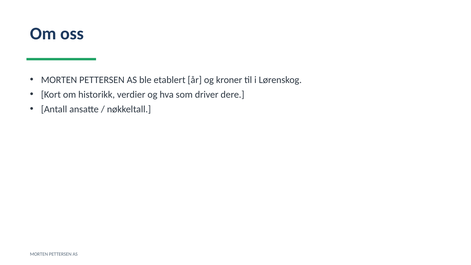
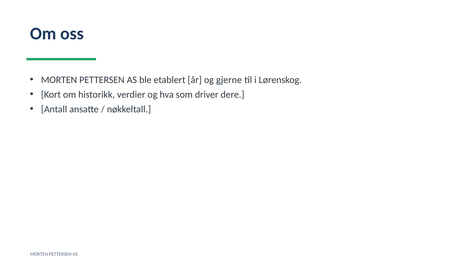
kroner: kroner -> gjerne
